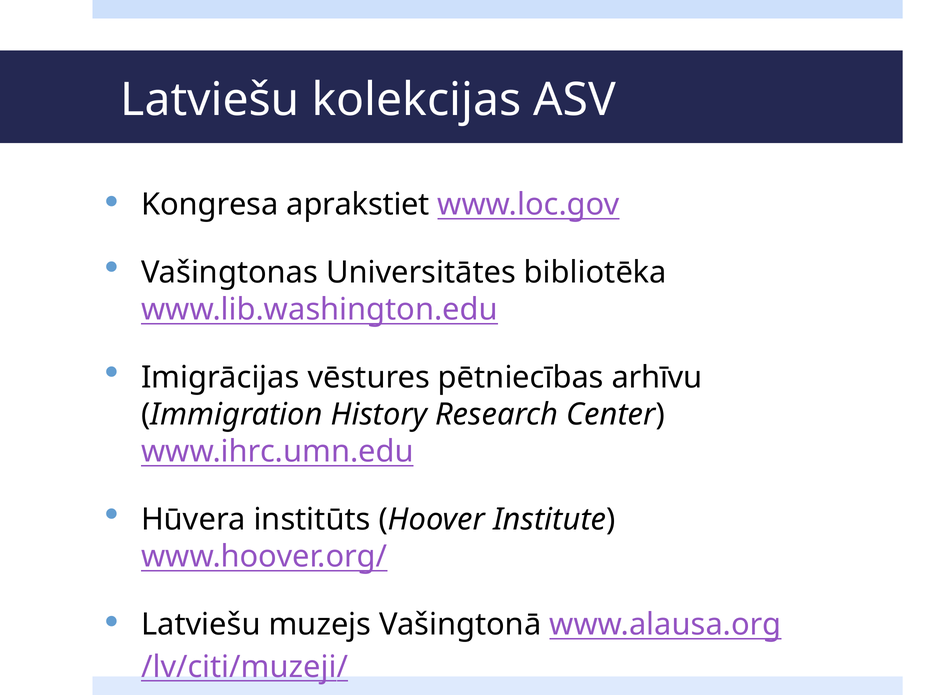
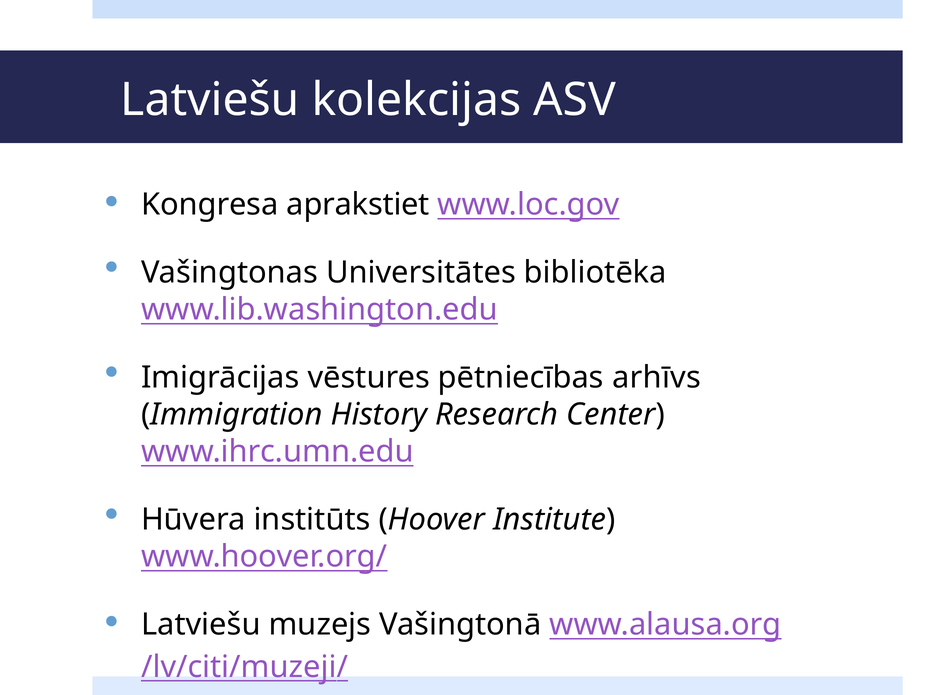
arhīvu: arhīvu -> arhīvs
